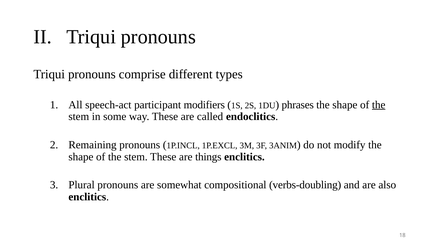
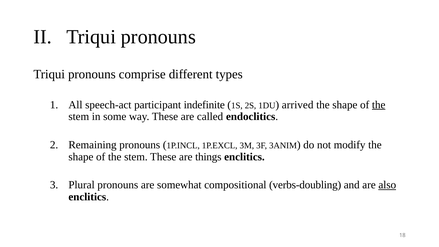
modifiers: modifiers -> indefinite
phrases: phrases -> arrived
also underline: none -> present
